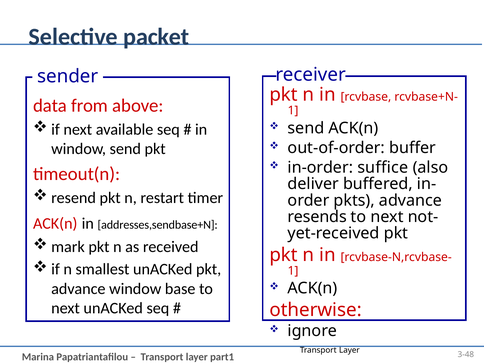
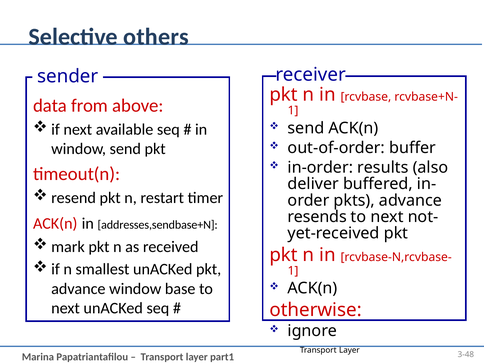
packet: packet -> others
suffice: suffice -> results
